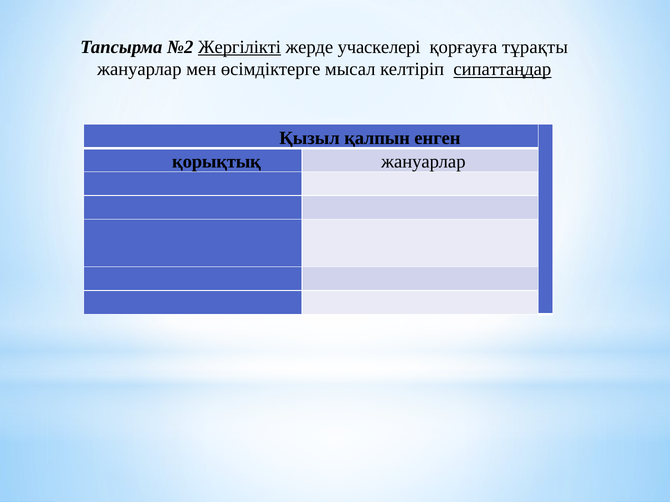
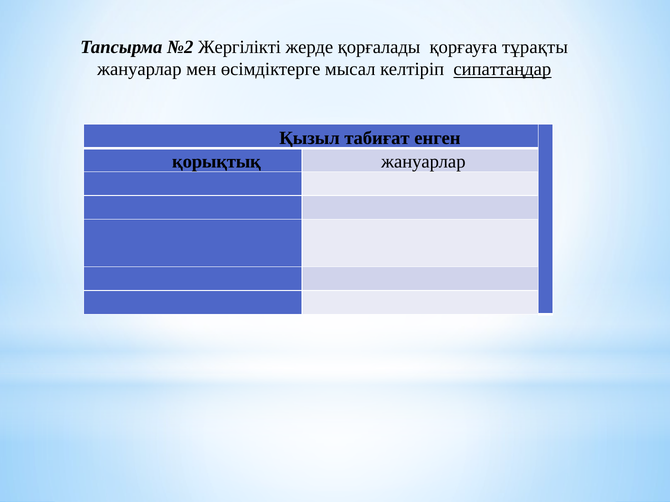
Жергілікті underline: present -> none
учаскелерi: учаскелерi -> қорғалады
қалпын: қалпын -> табиғат
